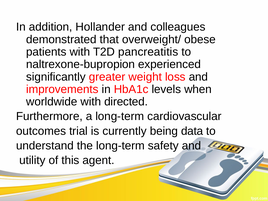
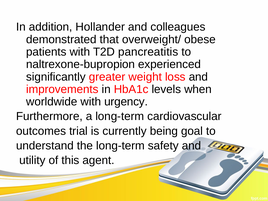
directed: directed -> urgency
data: data -> goal
